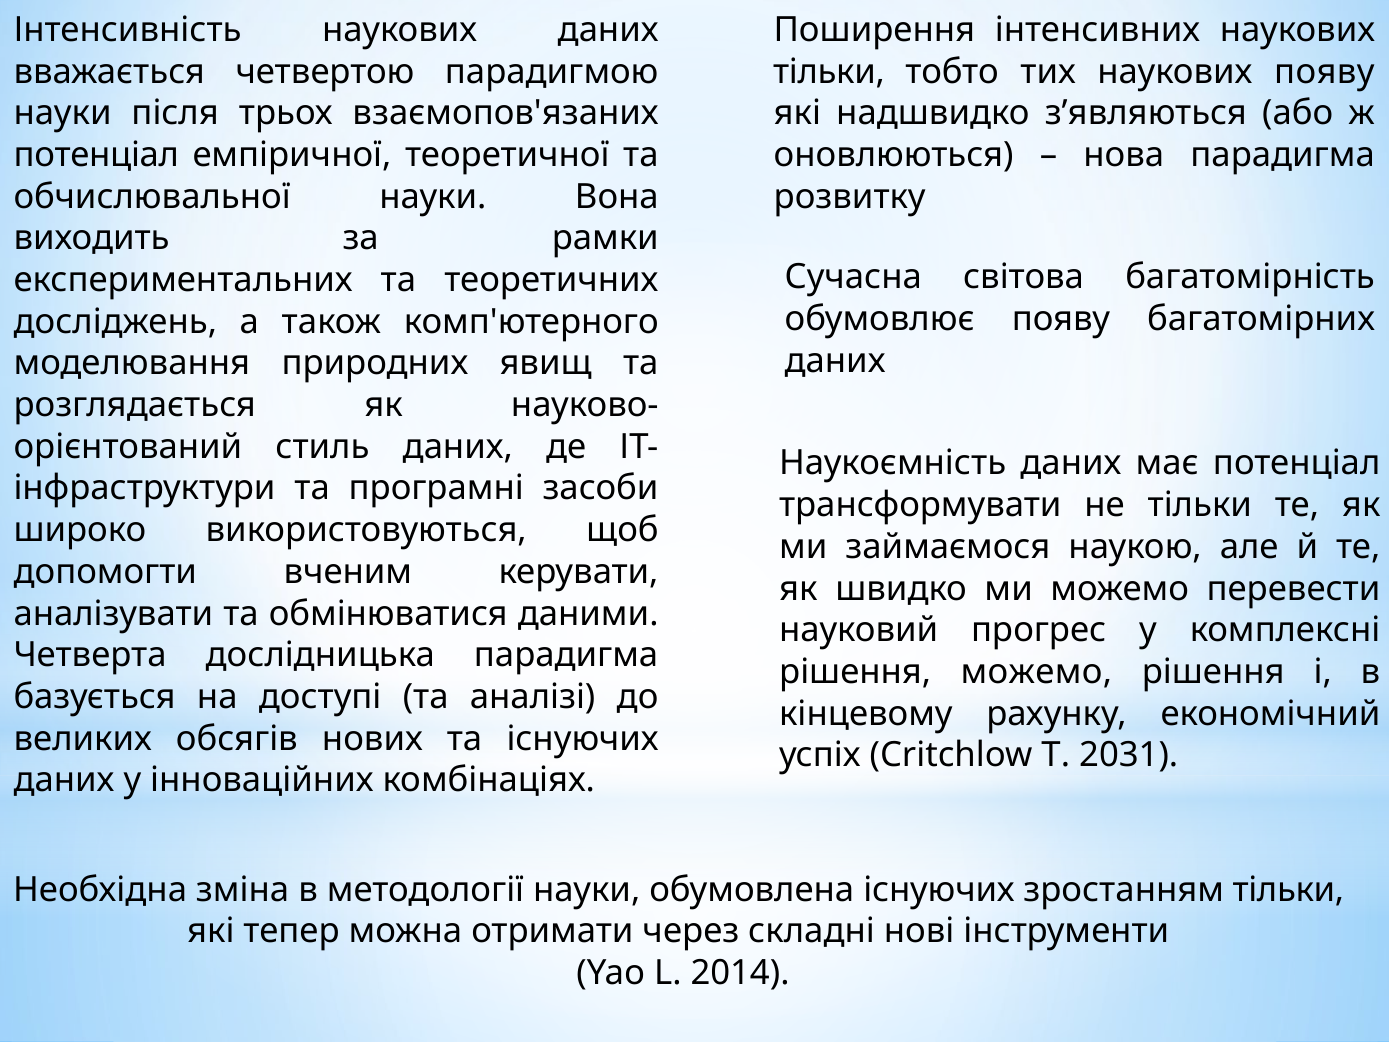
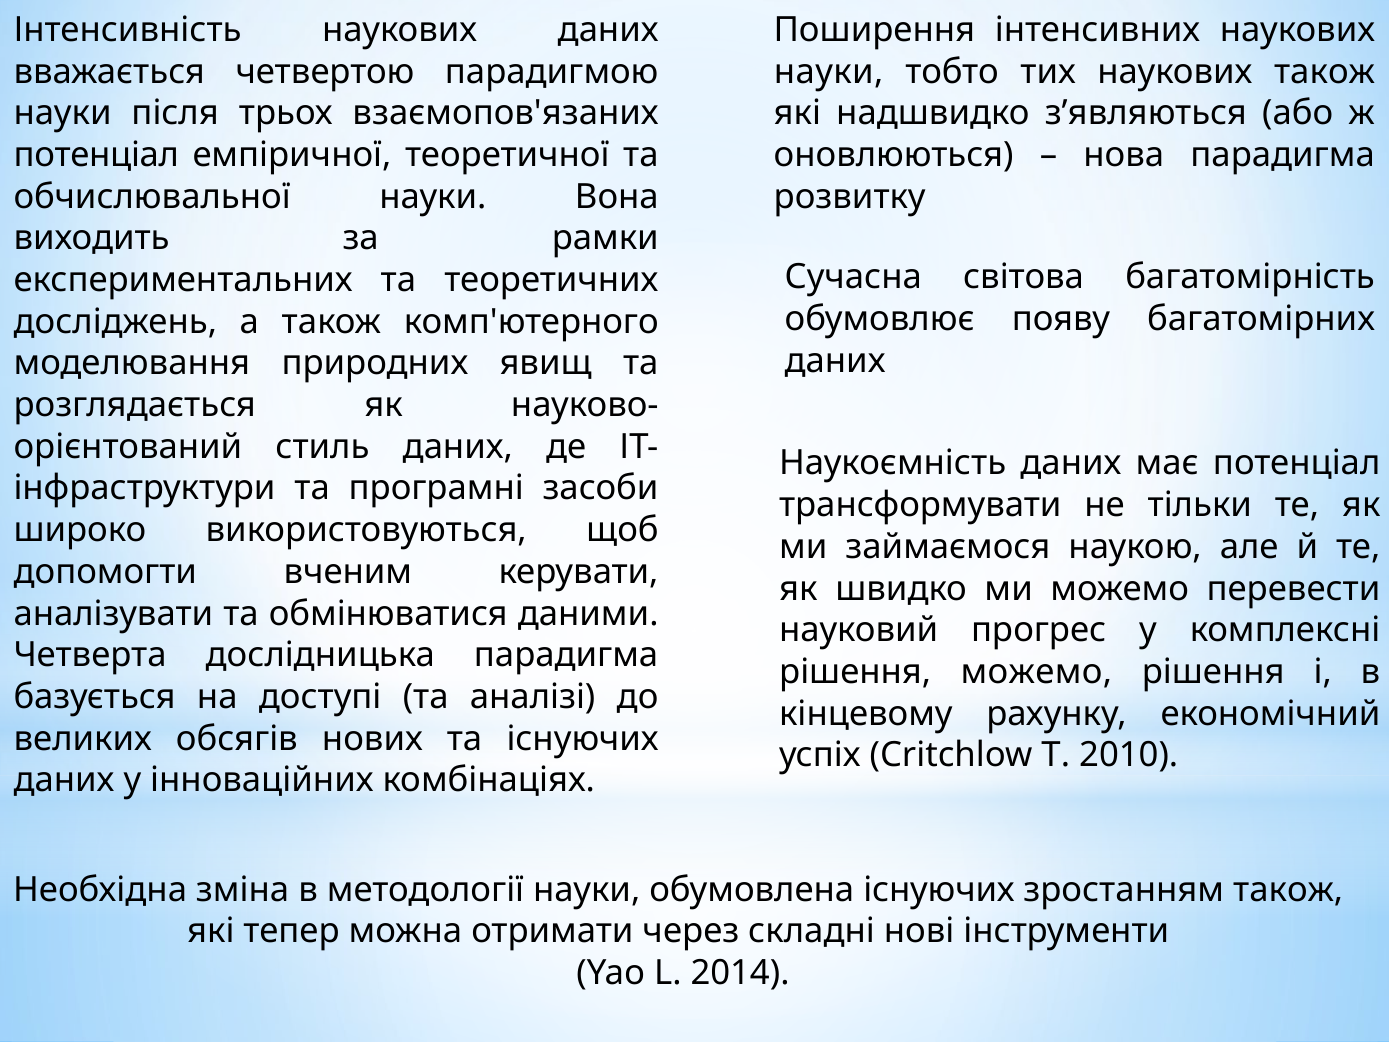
тільки at (829, 72): тільки -> науки
наукових появу: появу -> також
2031: 2031 -> 2010
зростанням тільки: тільки -> також
